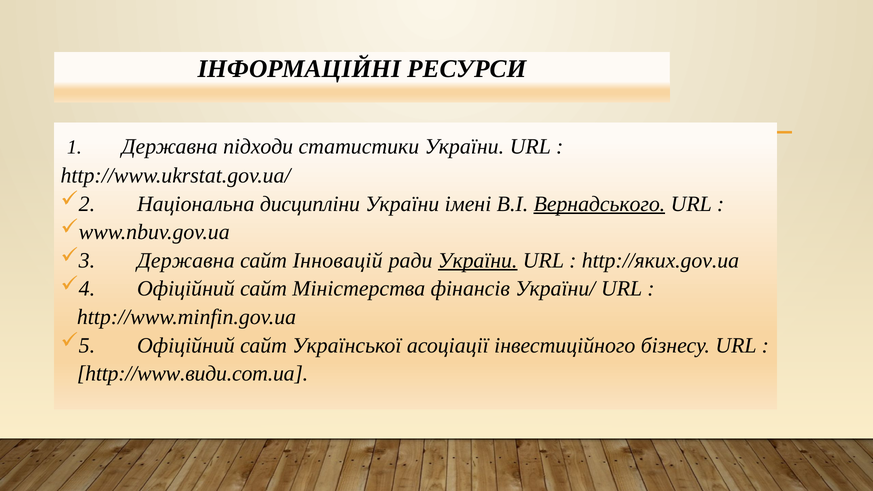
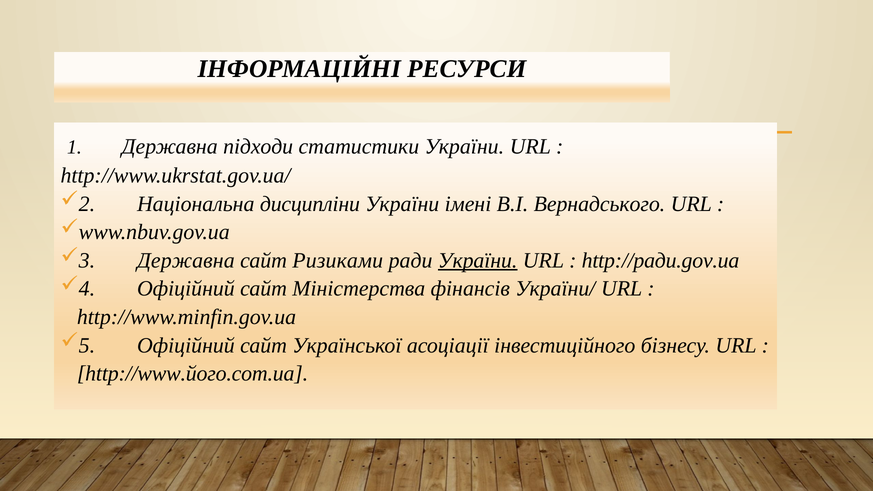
Вернадського underline: present -> none
Інновацій: Інновацій -> Ризиками
http://яких.gov.ua: http://яких.gov.ua -> http://ради.gov.ua
http://www.види.com.ua: http://www.види.com.ua -> http://www.його.com.ua
